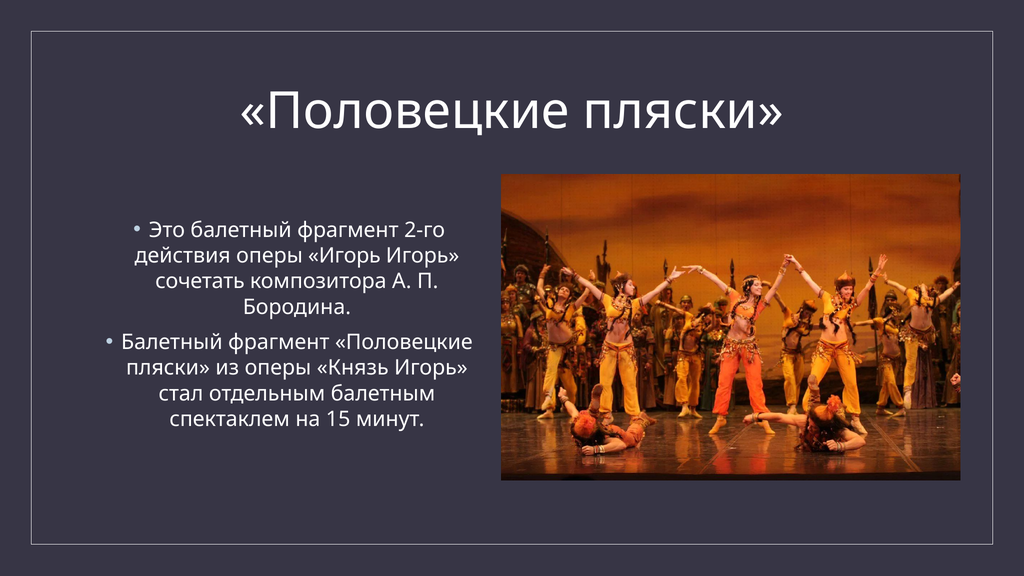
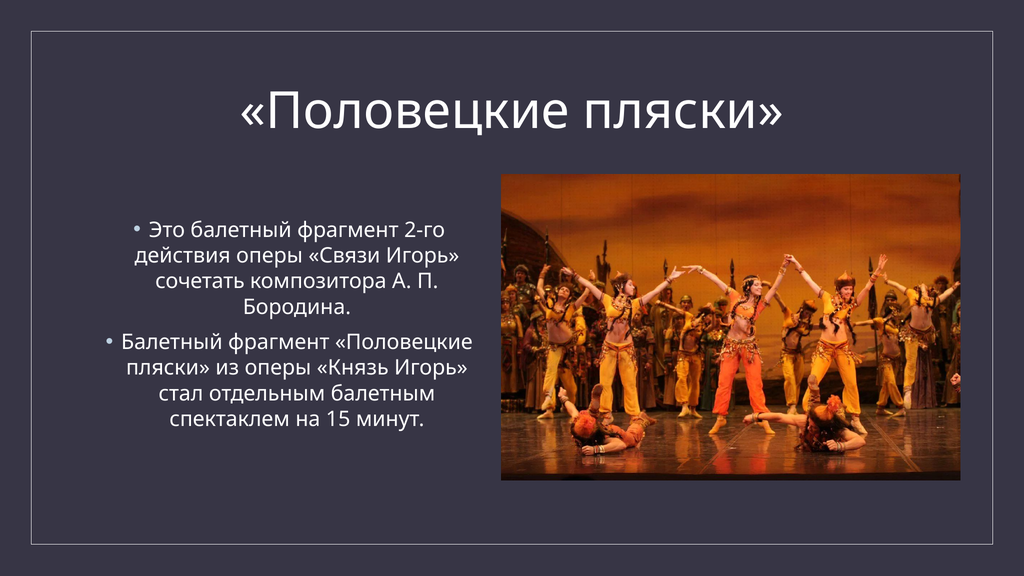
оперы Игорь: Игорь -> Связи
